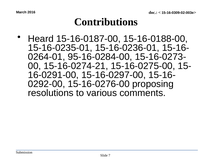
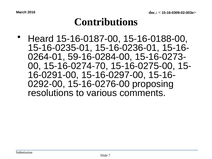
95-16-0284-00: 95-16-0284-00 -> 59-16-0284-00
15-16-0274-21: 15-16-0274-21 -> 15-16-0274-70
